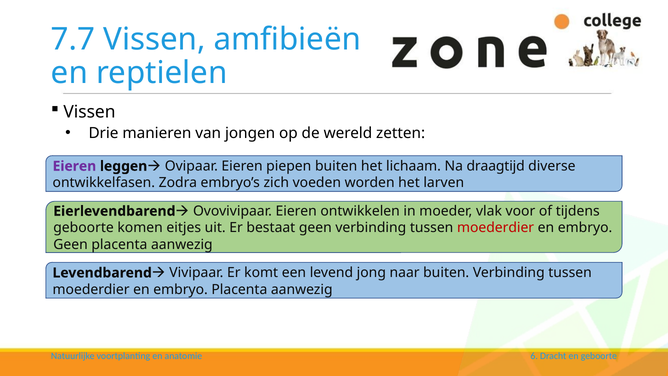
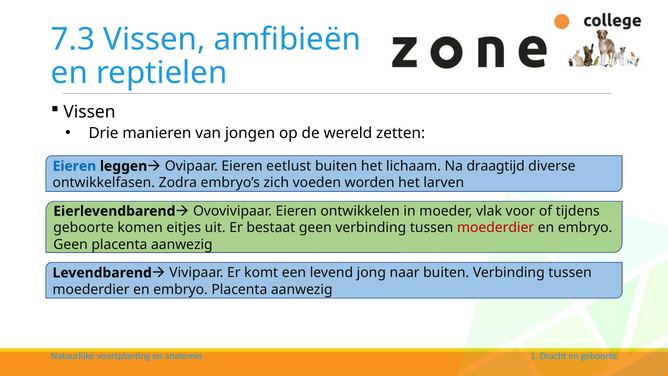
7.7: 7.7 -> 7.3
Eieren at (74, 166) colour: purple -> blue
piepen: piepen -> eetlust
6: 6 -> 1
